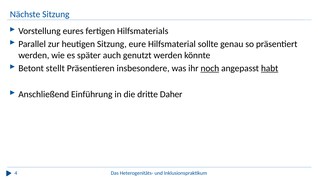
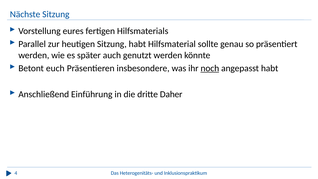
Sitzung eure: eure -> habt
stellt: stellt -> euch
habt at (270, 68) underline: present -> none
